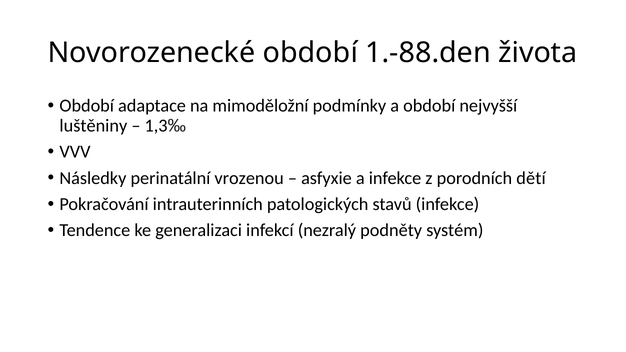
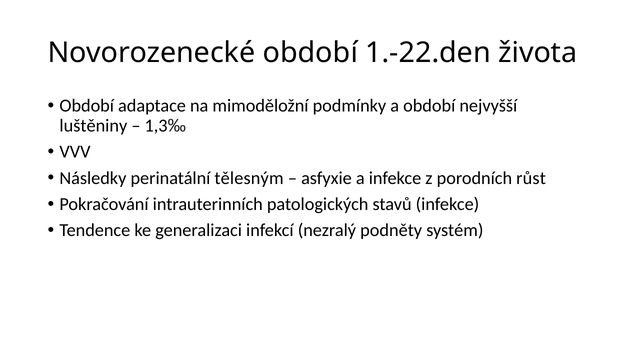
1.-88.den: 1.-88.den -> 1.-22.den
vrozenou: vrozenou -> tělesným
dětí: dětí -> růst
